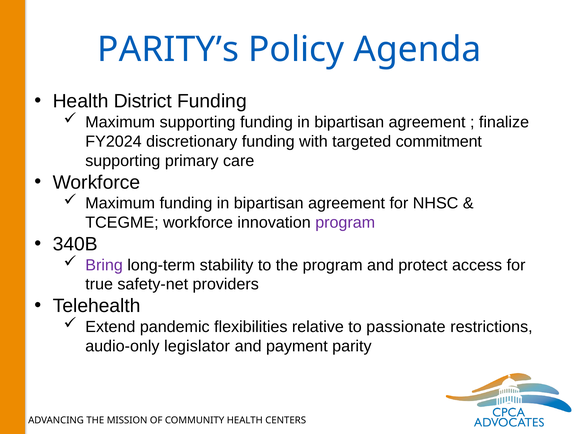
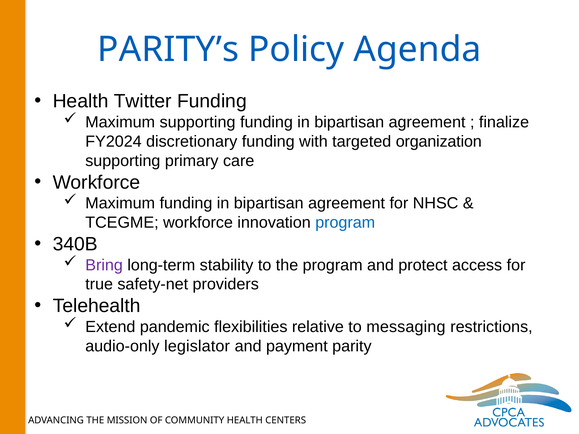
District: District -> Twitter
commitment: commitment -> organization
program at (345, 223) colour: purple -> blue
passionate: passionate -> messaging
